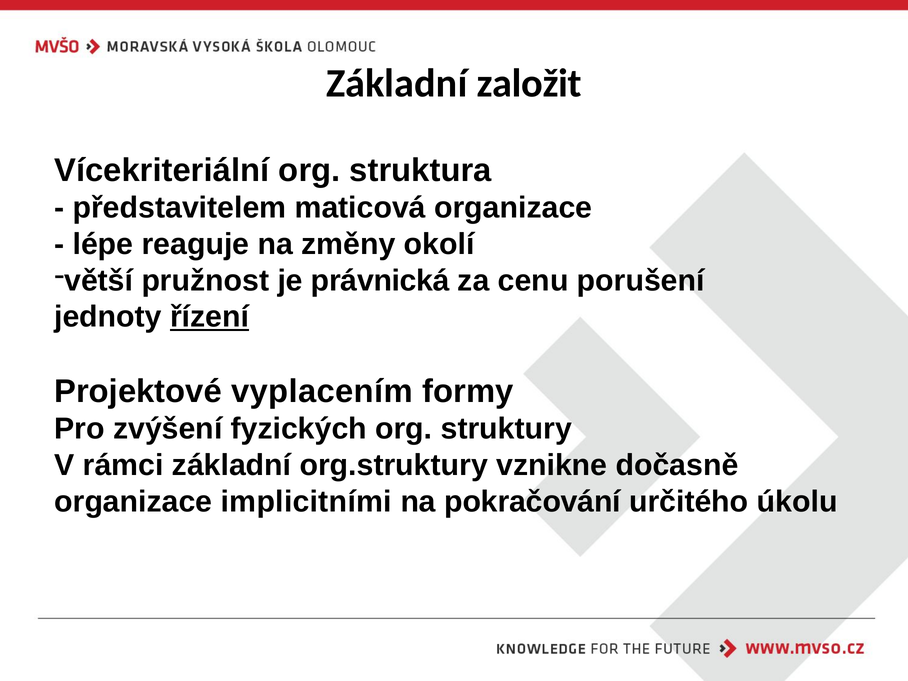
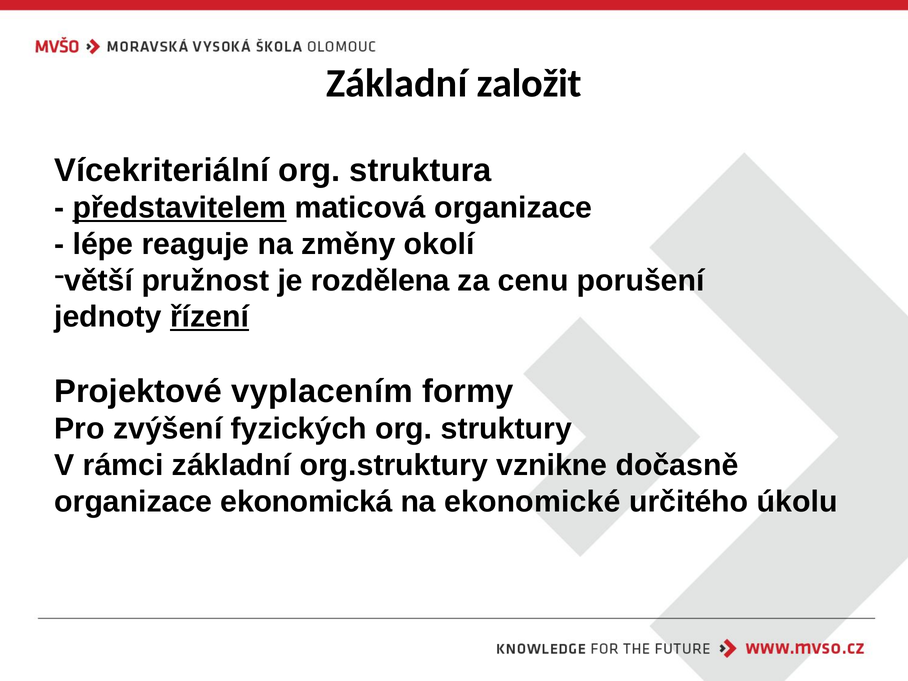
představitelem underline: none -> present
právnická: právnická -> rozdělena
implicitními: implicitními -> ekonomická
pokračování: pokračování -> ekonomické
